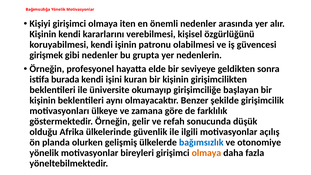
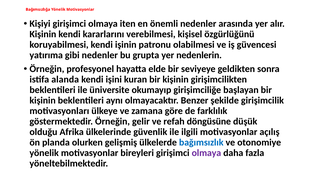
girişmek: girişmek -> yatırıma
burada: burada -> alanda
sonucunda: sonucunda -> döngüsüne
olmaya at (206, 153) colour: orange -> purple
